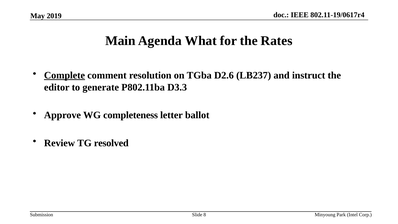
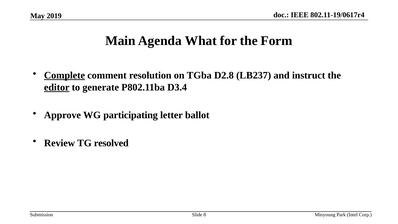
Rates: Rates -> Form
D2.6: D2.6 -> D2.8
editor underline: none -> present
D3.3: D3.3 -> D3.4
completeness: completeness -> participating
